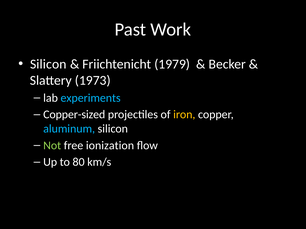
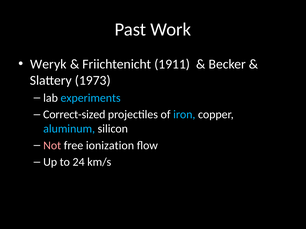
Silicon at (48, 64): Silicon -> Weryk
1979: 1979 -> 1911
Copper-sized: Copper-sized -> Correct-sized
iron colour: yellow -> light blue
Not colour: light green -> pink
80: 80 -> 24
